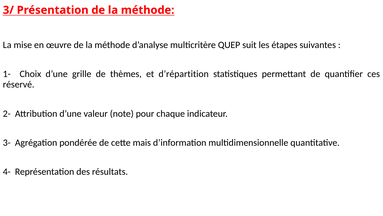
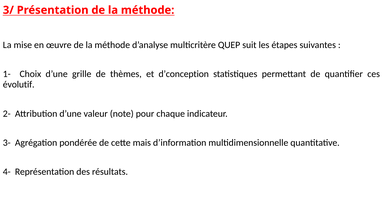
d’répartition: d’répartition -> d’conception
réservé: réservé -> évolutif
